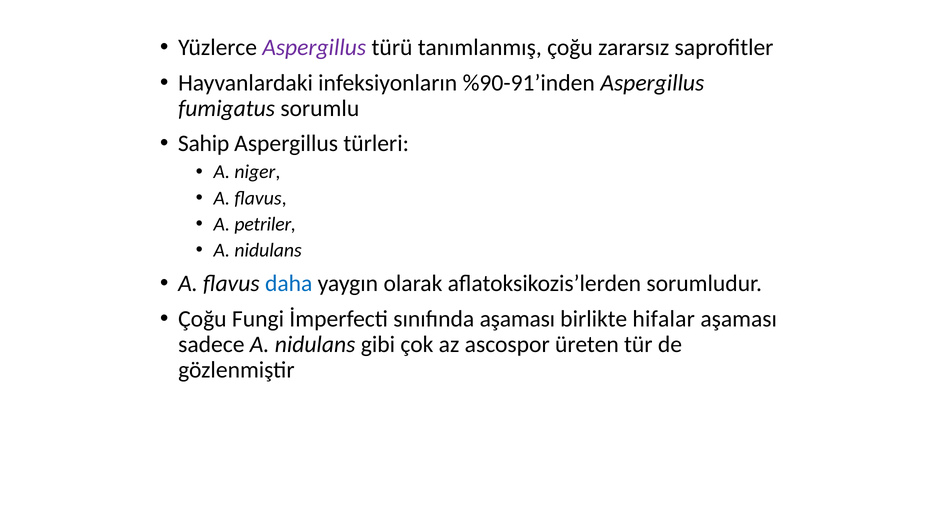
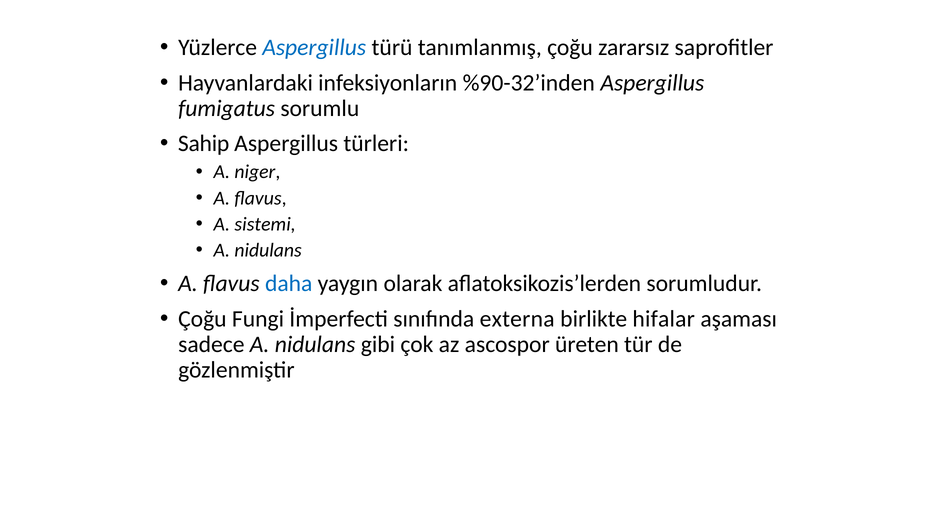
Aspergillus at (314, 47) colour: purple -> blue
%90-91’inden: %90-91’inden -> %90-32’inden
petriler: petriler -> sistemi
sınıfında aşaması: aşaması -> externa
